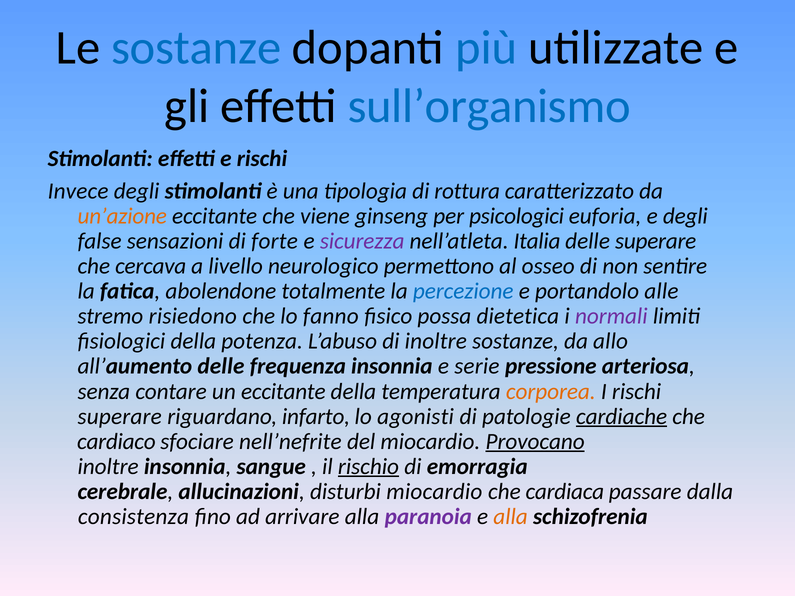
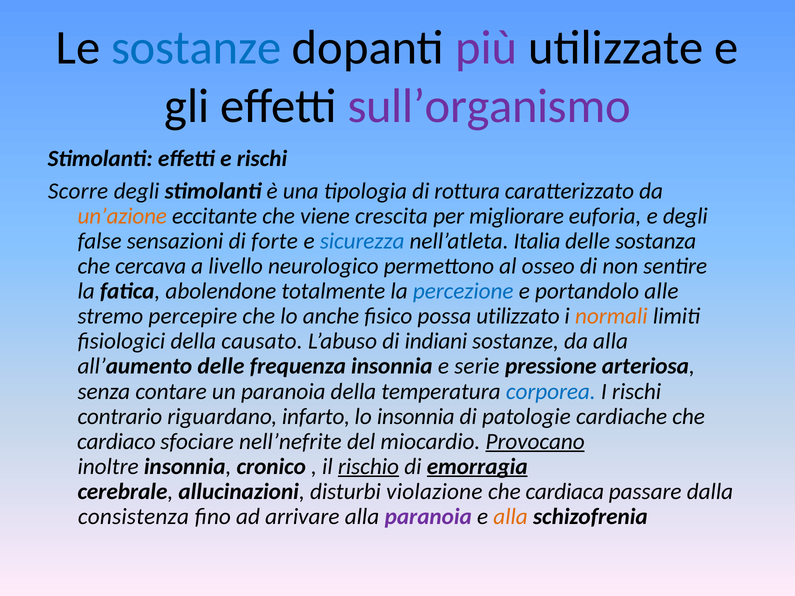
più colour: blue -> purple
sull’organismo colour: blue -> purple
Invece: Invece -> Scorre
ginseng: ginseng -> crescita
psicologici: psicologici -> migliorare
sicurezza colour: purple -> blue
delle superare: superare -> sostanza
risiedono: risiedono -> percepire
fanno: fanno -> anche
dietetica: dietetica -> utilizzato
normali colour: purple -> orange
potenza: potenza -> causato
di inoltre: inoltre -> indiani
da allo: allo -> alla
un eccitante: eccitante -> paranoia
corporea colour: orange -> blue
superare at (120, 417): superare -> contrario
lo agonisti: agonisti -> insonnia
cardiache underline: present -> none
sangue: sangue -> cronico
emorragia underline: none -> present
disturbi miocardio: miocardio -> violazione
